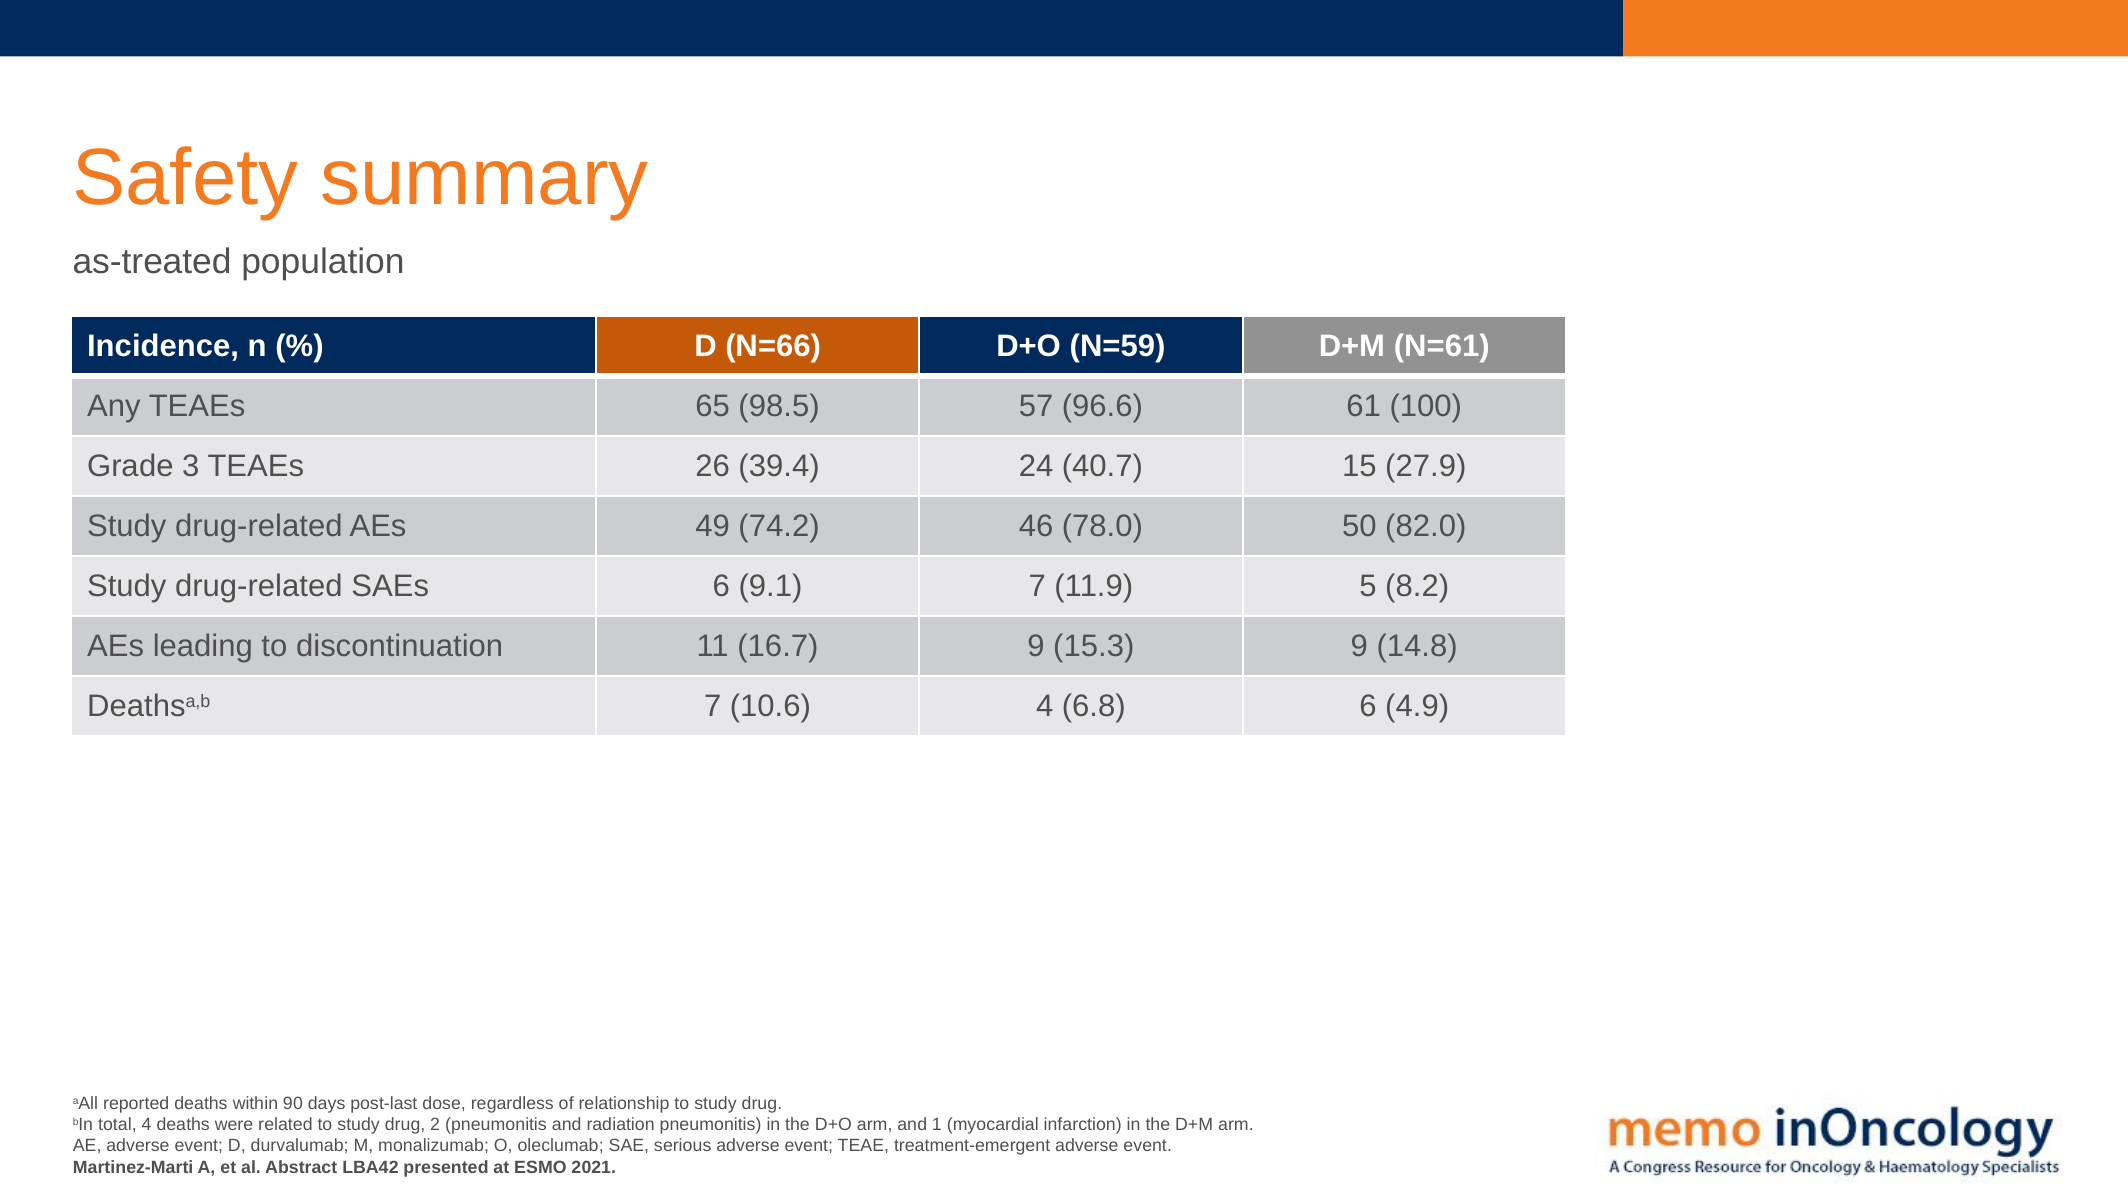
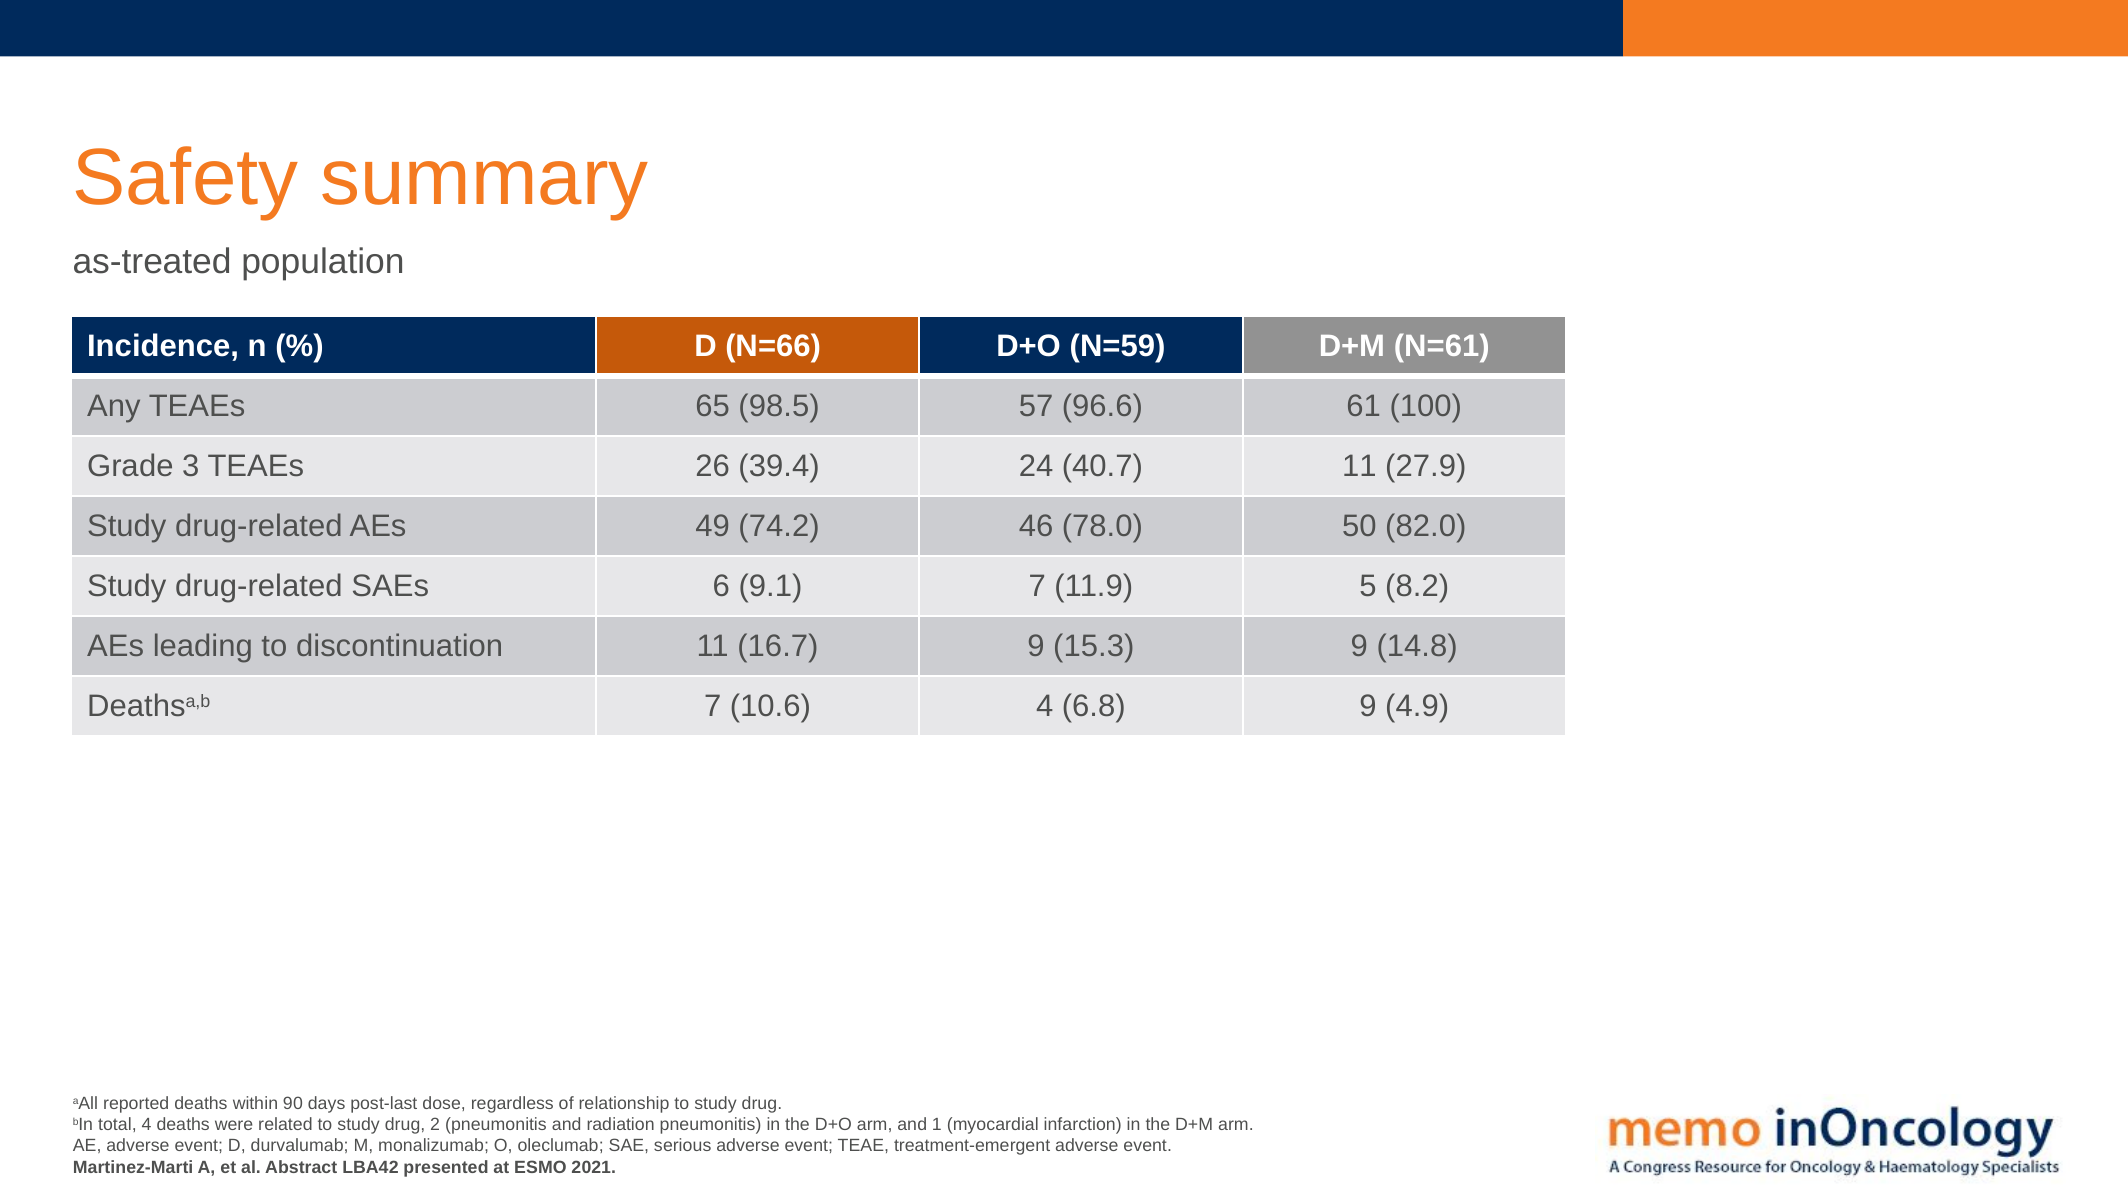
40.7 15: 15 -> 11
6.8 6: 6 -> 9
